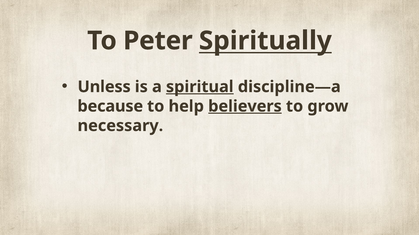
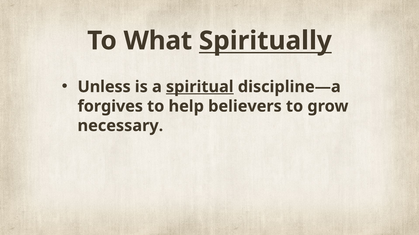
Peter: Peter -> What
because: because -> forgives
believers underline: present -> none
